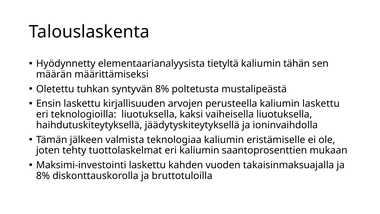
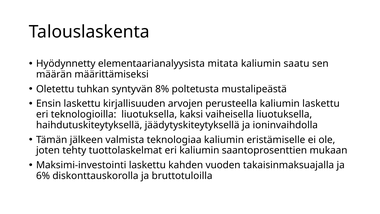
tietyltä: tietyltä -> mitata
tähän: tähän -> saatu
8% at (43, 176): 8% -> 6%
